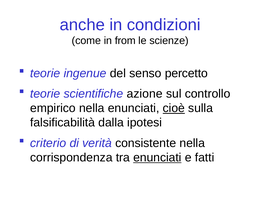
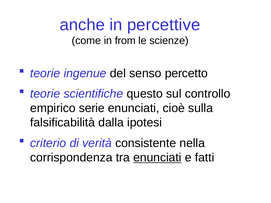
condizioni: condizioni -> percettive
azione: azione -> questo
empirico nella: nella -> serie
cioè underline: present -> none
